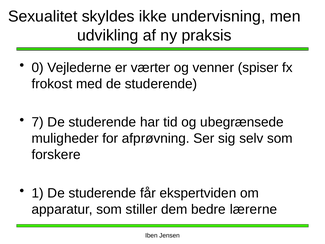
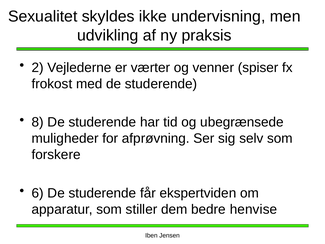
0: 0 -> 2
7: 7 -> 8
1: 1 -> 6
lærerne: lærerne -> henvise
